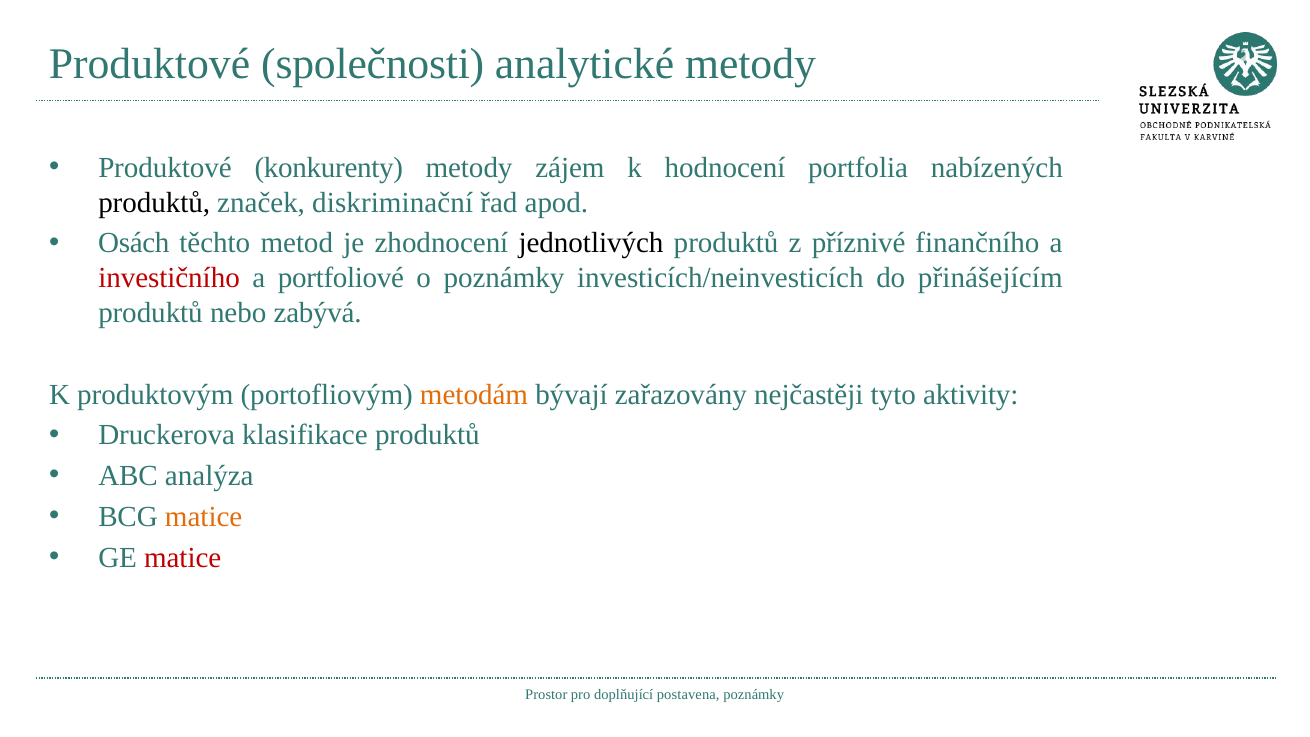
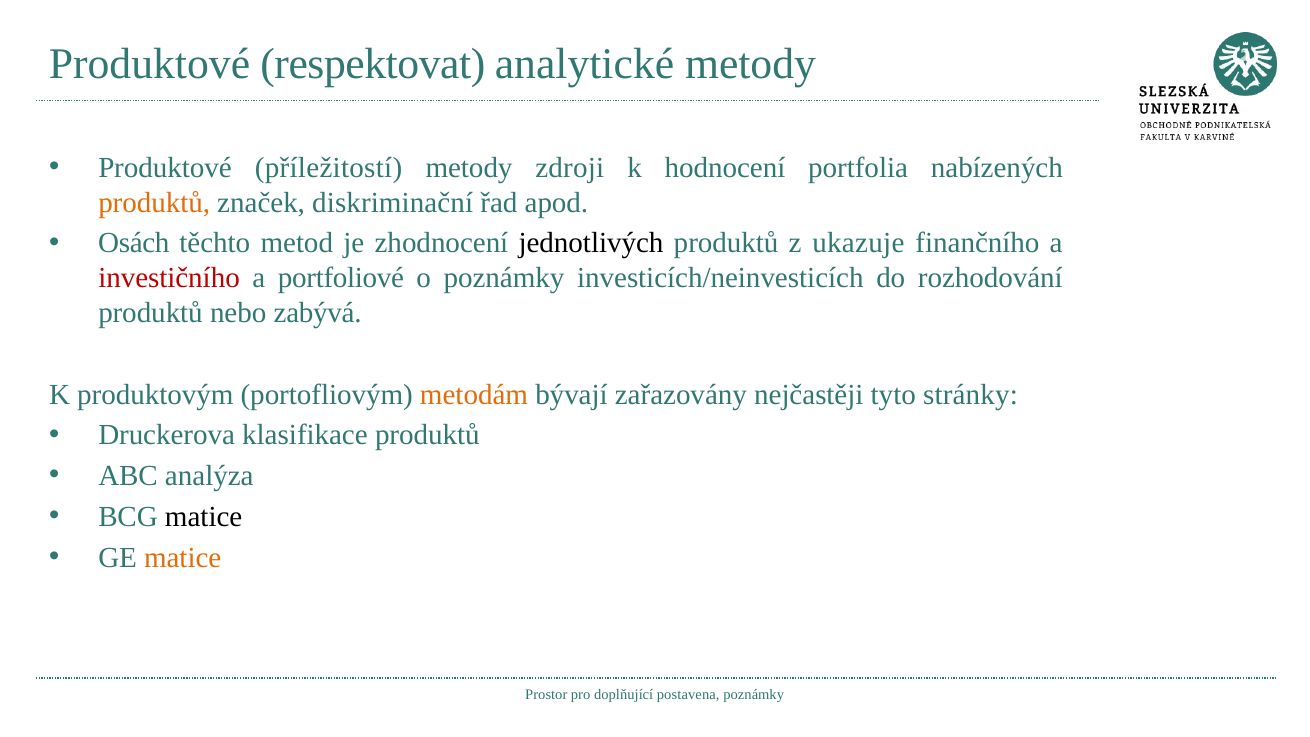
společnosti: společnosti -> respektovat
konkurenty: konkurenty -> příležitostí
zájem: zájem -> zdroji
produktů at (154, 202) colour: black -> orange
příznivé: příznivé -> ukazuje
přinášejícím: přinášejícím -> rozhodování
aktivity: aktivity -> stránky
matice at (204, 517) colour: orange -> black
matice at (183, 557) colour: red -> orange
